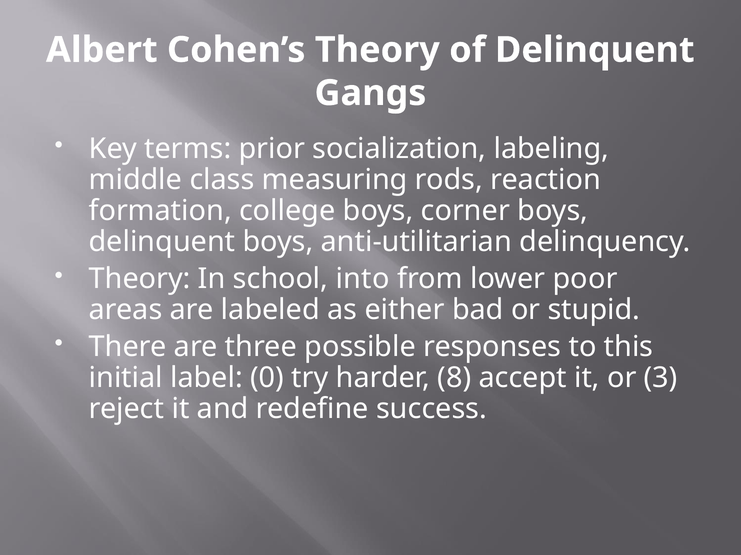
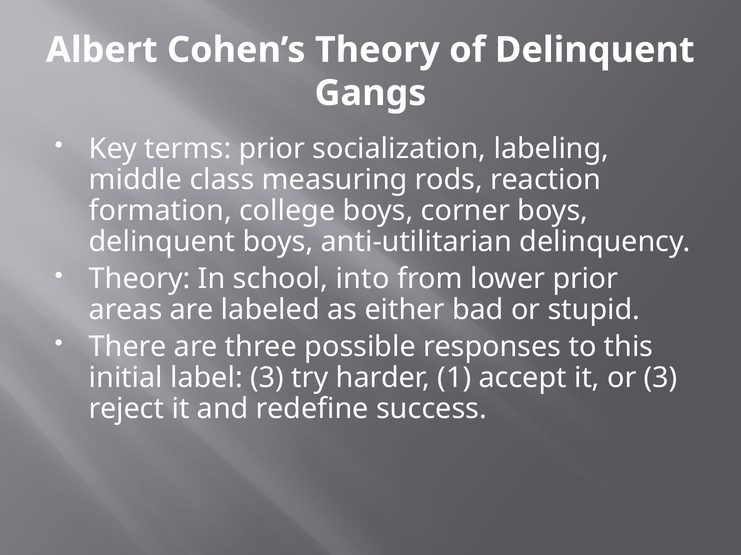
lower poor: poor -> prior
label 0: 0 -> 3
8: 8 -> 1
